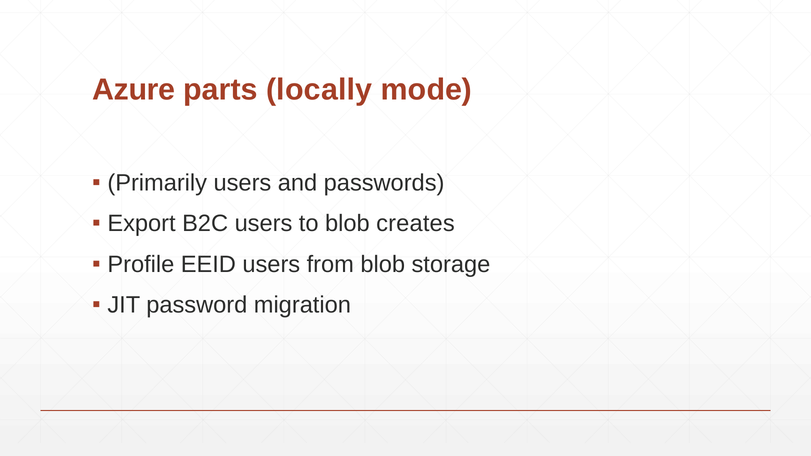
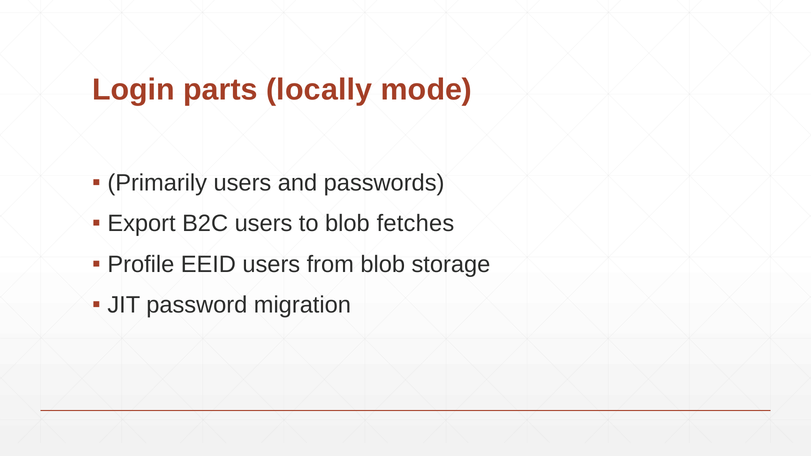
Azure: Azure -> Login
creates: creates -> fetches
